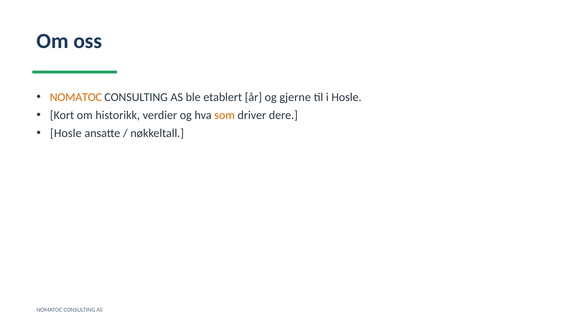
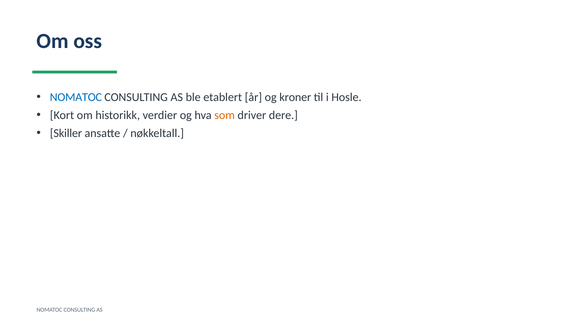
NOMATOC at (76, 97) colour: orange -> blue
gjerne: gjerne -> kroner
Hosle at (66, 133): Hosle -> Skiller
